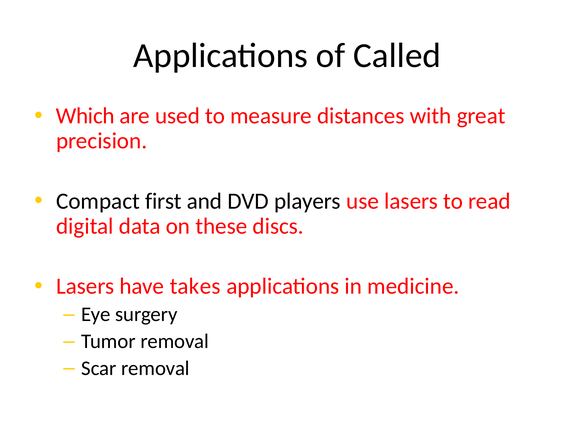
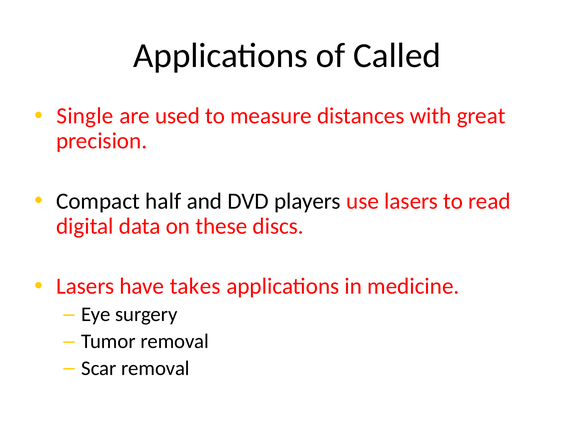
Which: Which -> Single
first: first -> half
